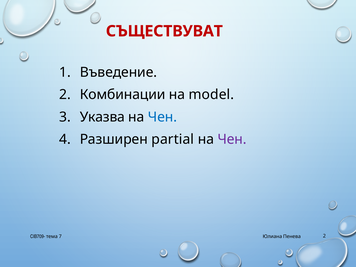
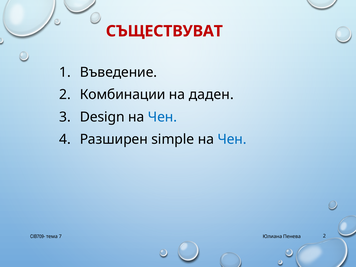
model: model -> даден
Указва: Указва -> Design
partial: partial -> simple
Чен at (232, 139) colour: purple -> blue
